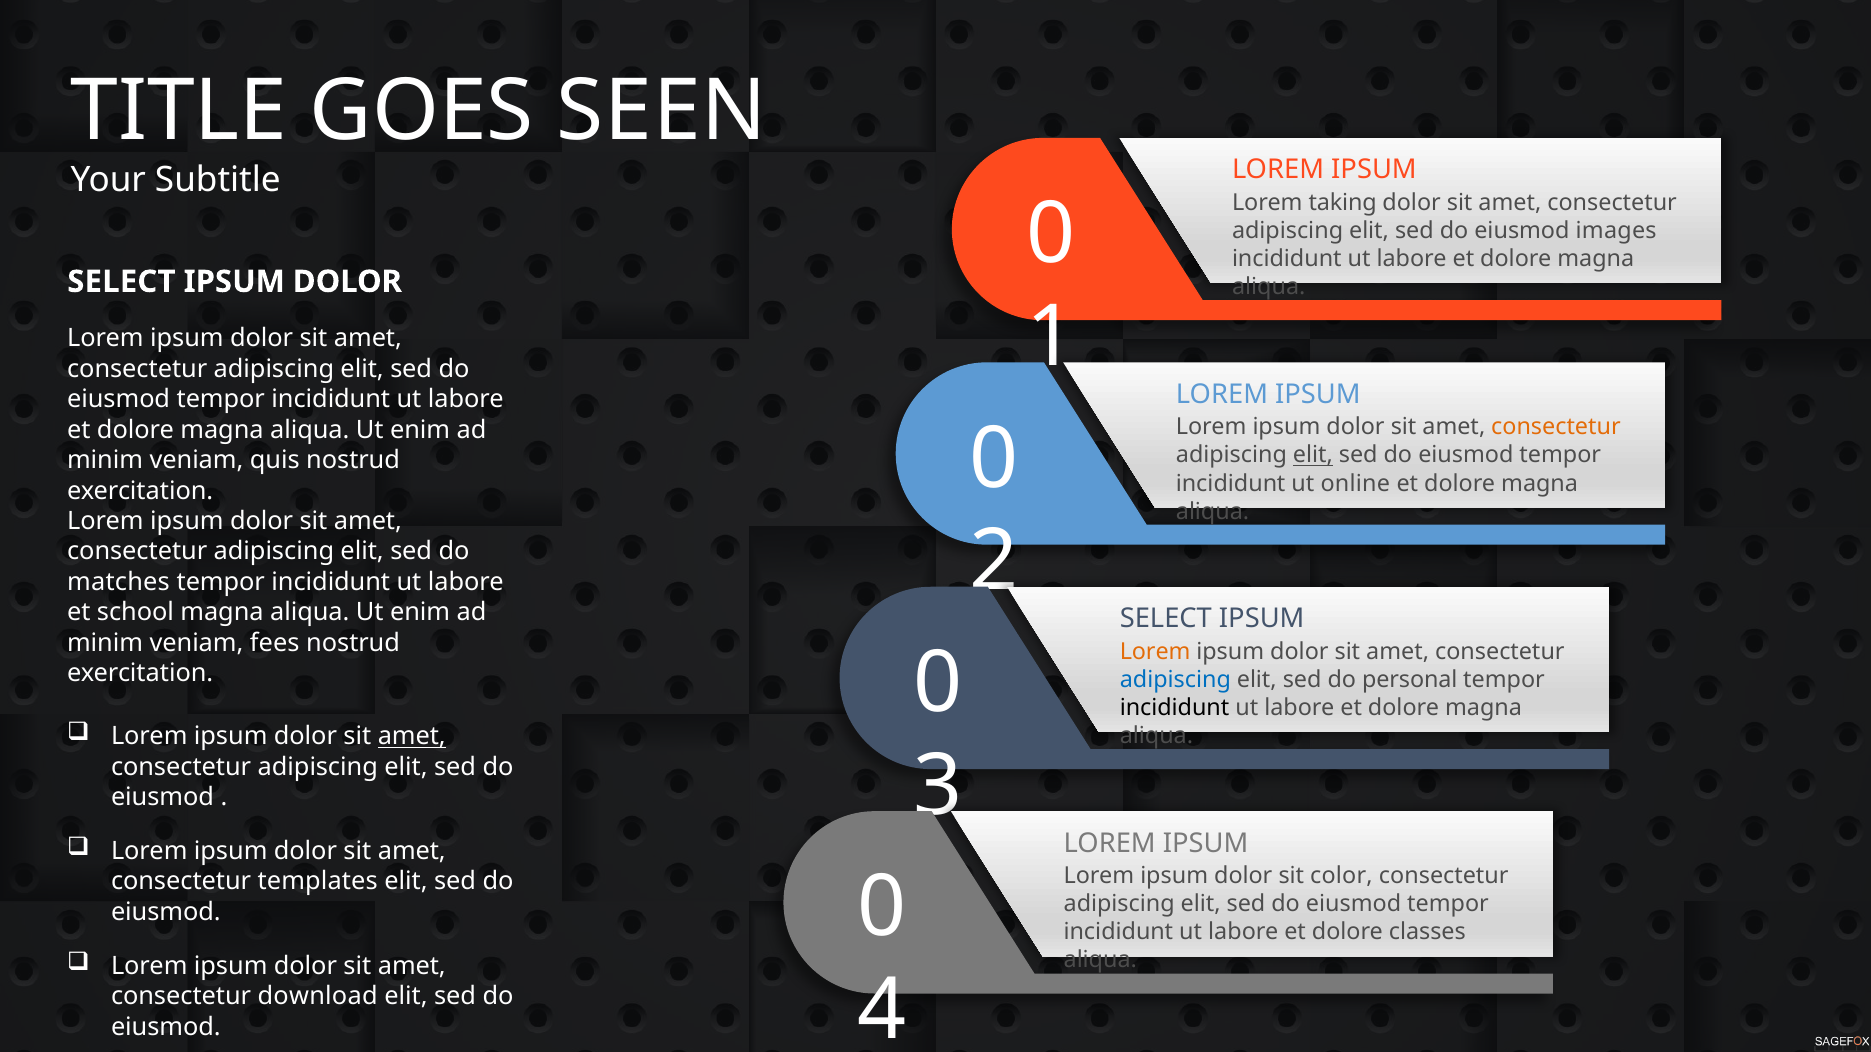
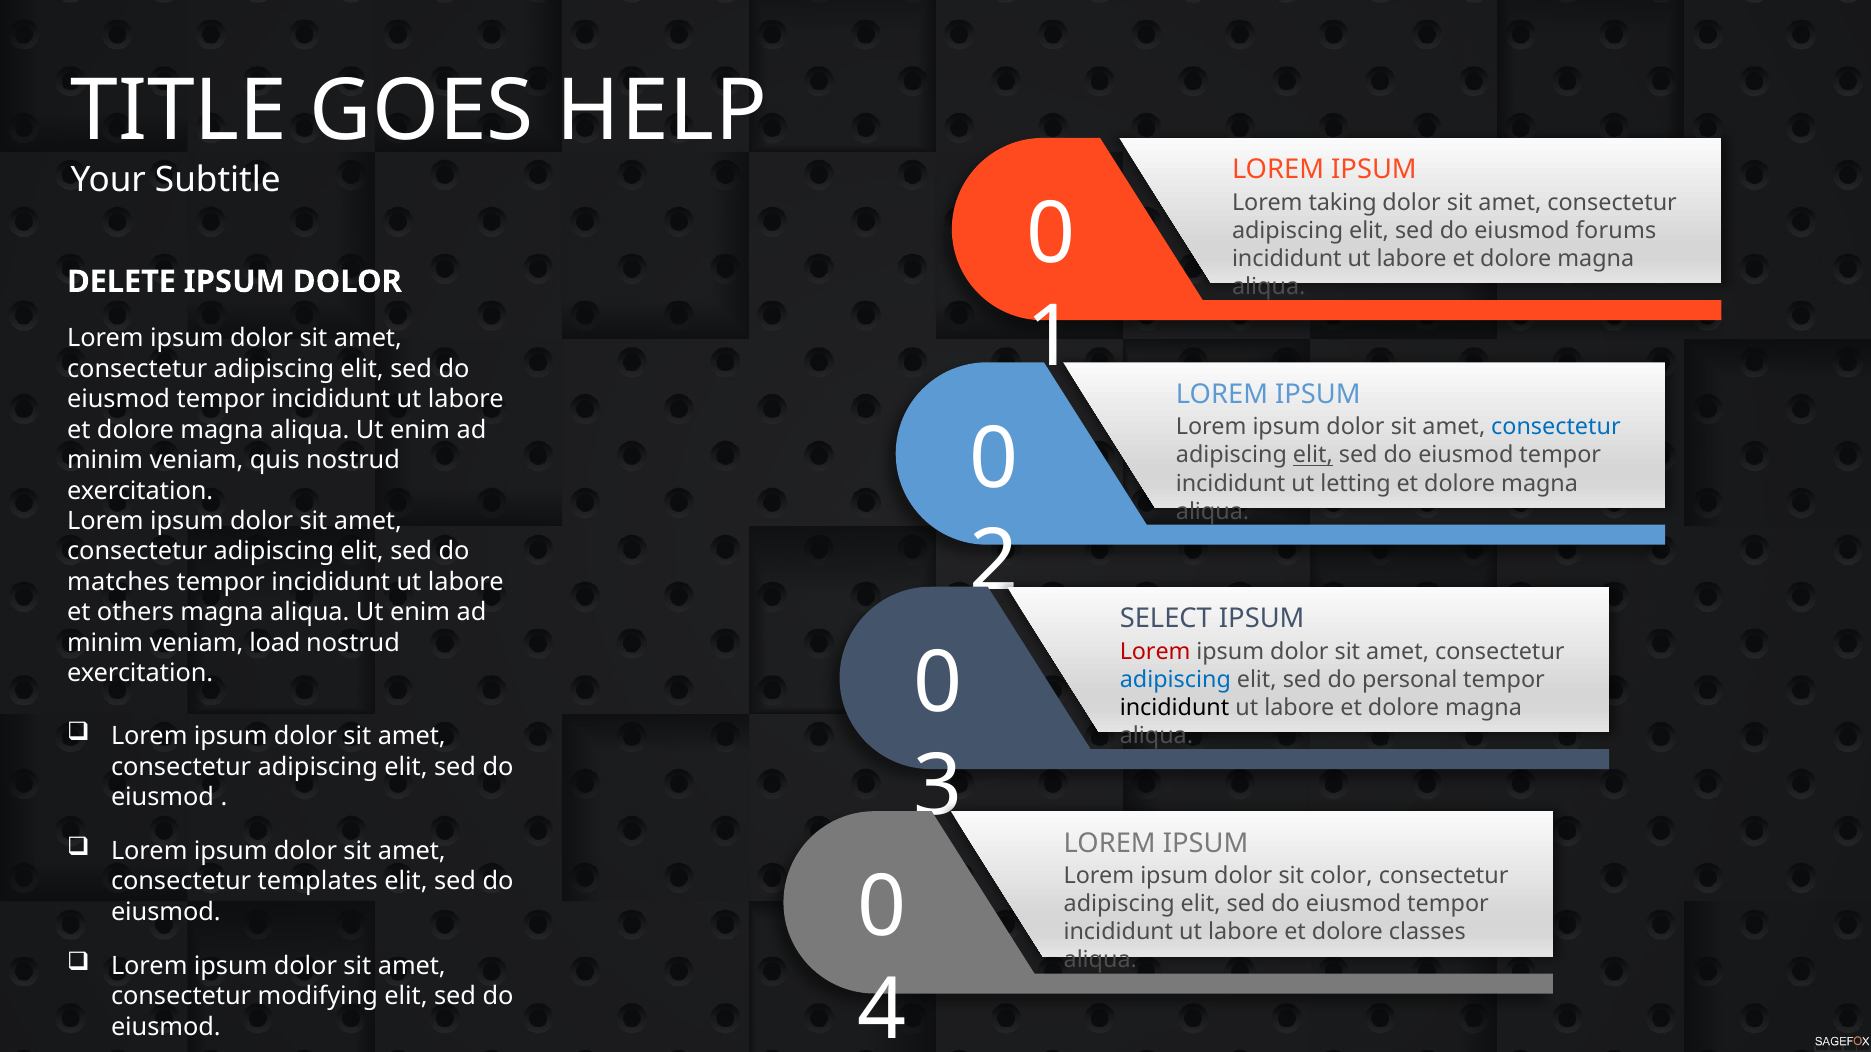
SEEN: SEEN -> HELP
images: images -> forums
SELECT at (121, 282): SELECT -> DELETE
consectetur at (1556, 427) colour: orange -> blue
online: online -> letting
school: school -> others
fees: fees -> load
Lorem at (1155, 652) colour: orange -> red
amet at (412, 737) underline: present -> none
download: download -> modifying
